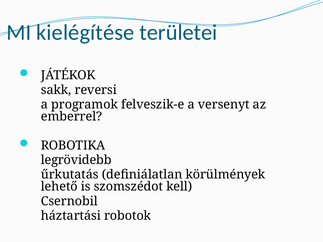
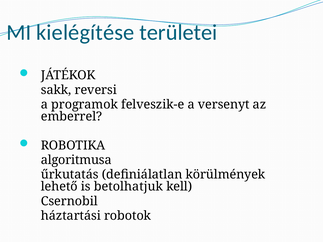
legrövidebb: legrövidebb -> algoritmusa
szomszédot: szomszédot -> betolhatjuk
